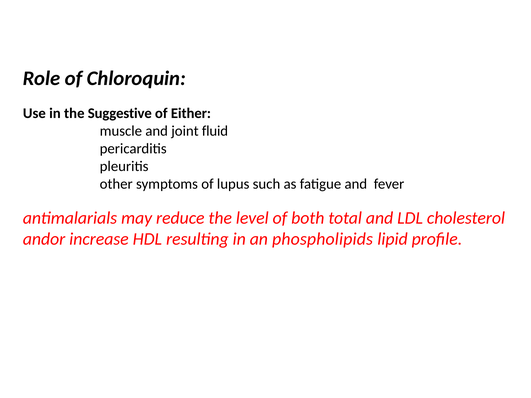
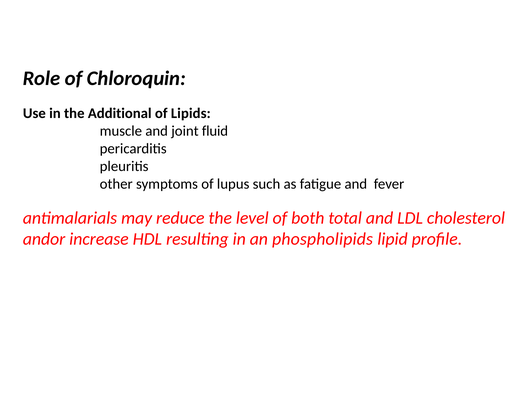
Suggestive: Suggestive -> Additional
Either: Either -> Lipids
